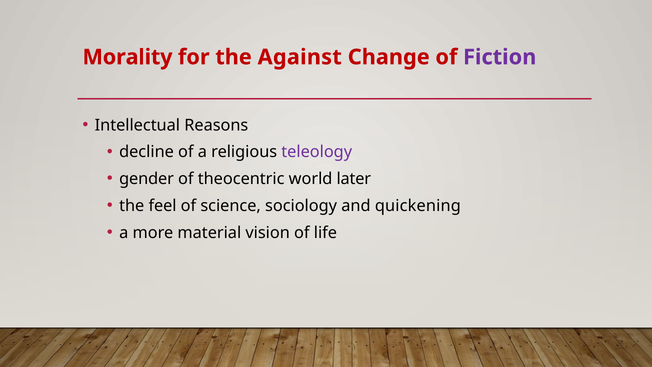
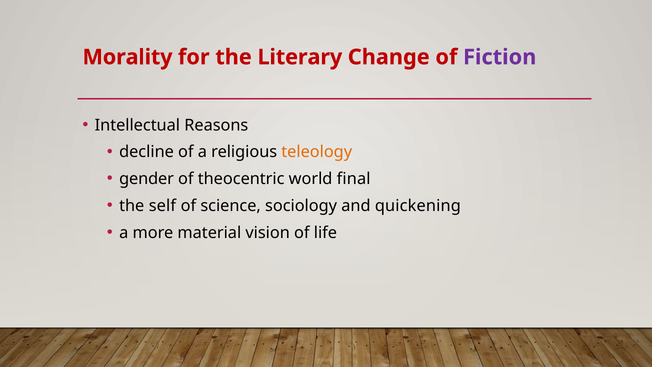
Against: Against -> Literary
teleology colour: purple -> orange
later: later -> final
feel: feel -> self
